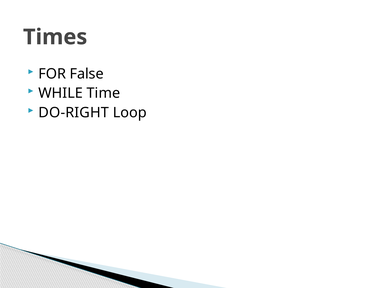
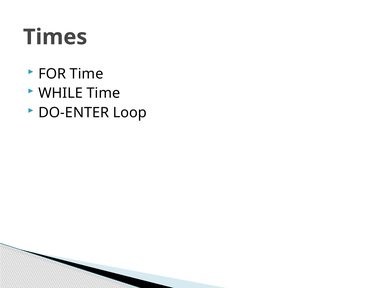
FOR False: False -> Time
DO-RIGHT: DO-RIGHT -> DO-ENTER
